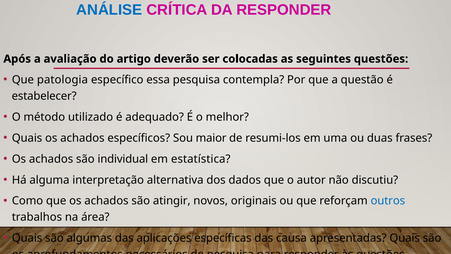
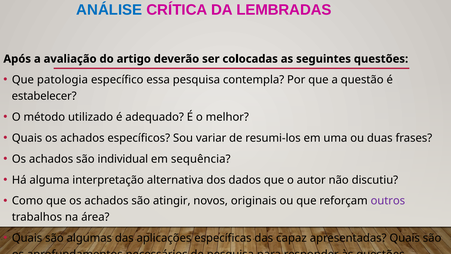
DA RESPONDER: RESPONDER -> LEMBRADAS
maior: maior -> variar
estatística: estatística -> sequência
outros colour: blue -> purple
causa: causa -> capaz
